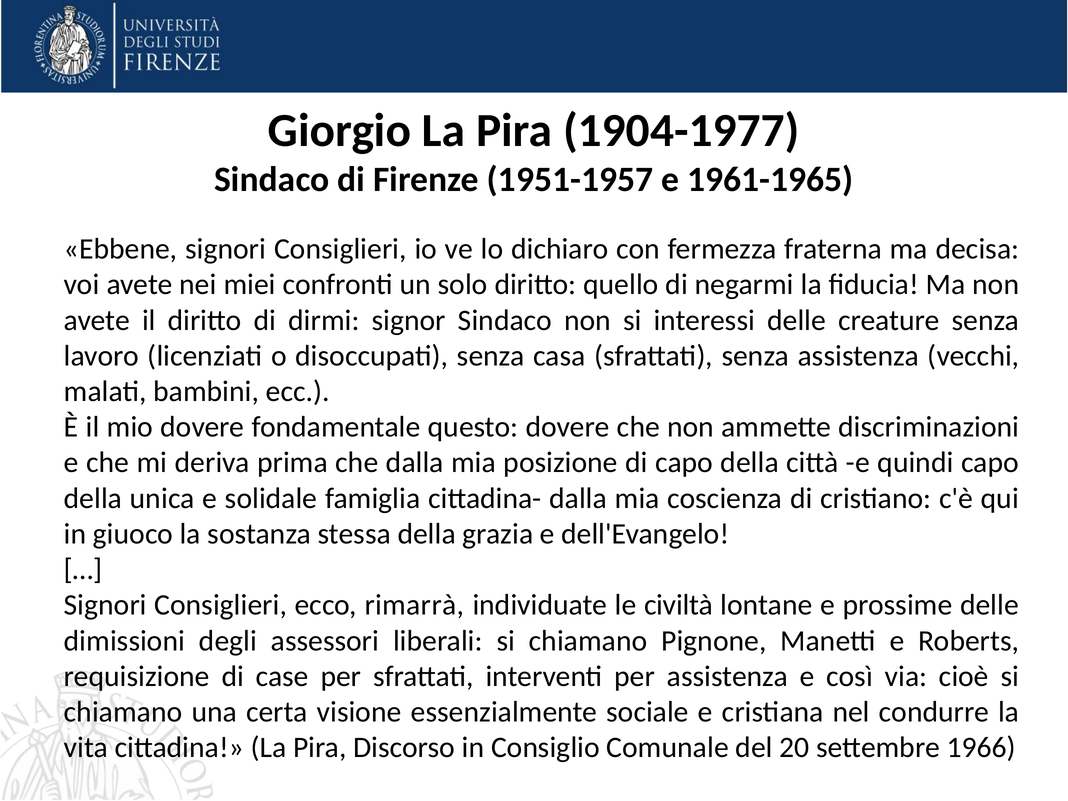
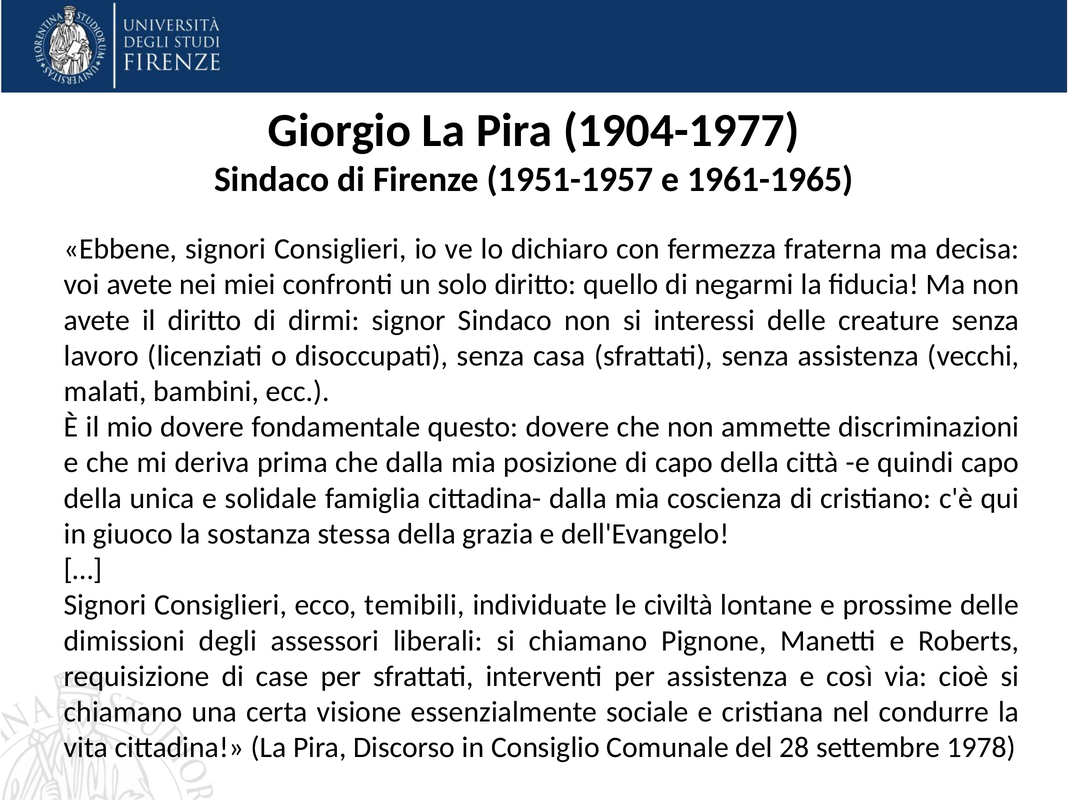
rimarrà: rimarrà -> temibili
20: 20 -> 28
1966: 1966 -> 1978
